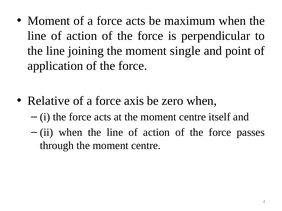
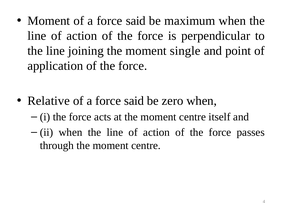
acts at (136, 21): acts -> said
axis at (134, 101): axis -> said
